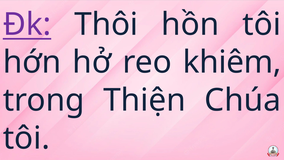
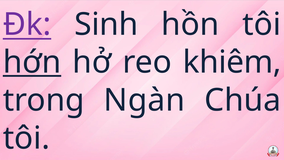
Thôi: Thôi -> Sinh
hớn underline: none -> present
Thiện: Thiện -> Ngàn
